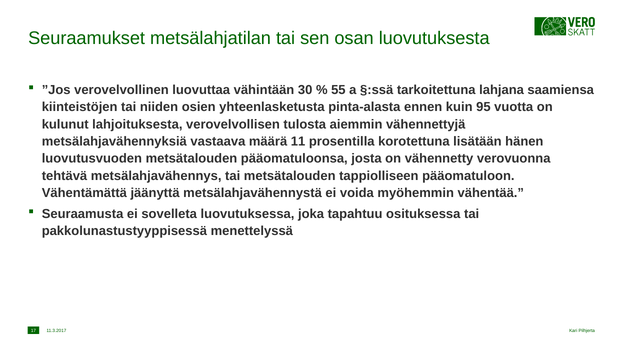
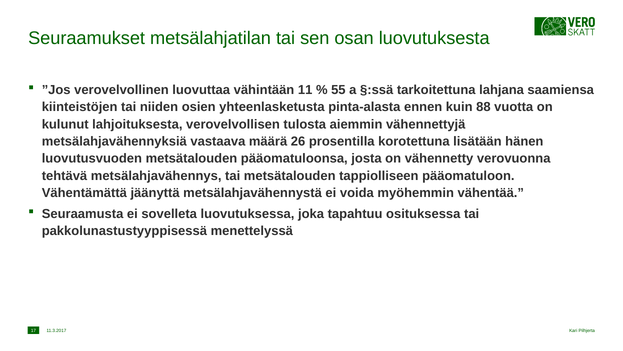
30: 30 -> 11
95: 95 -> 88
11: 11 -> 26
